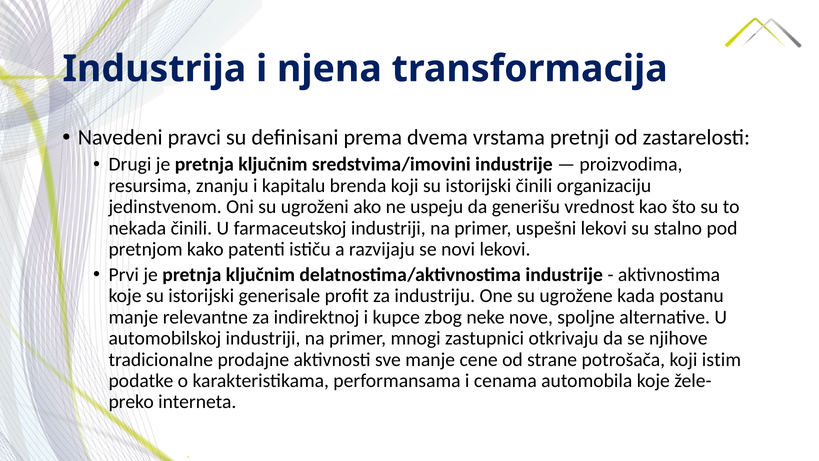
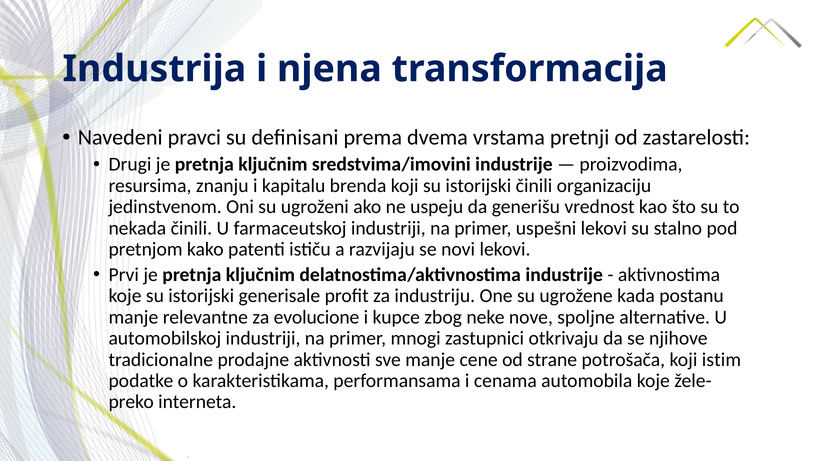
indirektnoj: indirektnoj -> evolucione
